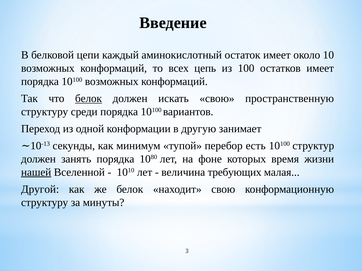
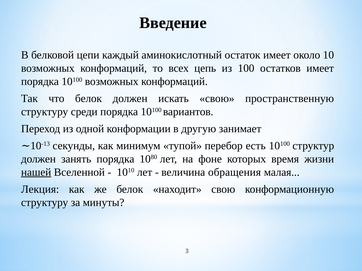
белок at (89, 99) underline: present -> none
требующих: требующих -> обращения
Другой: Другой -> Лекция
